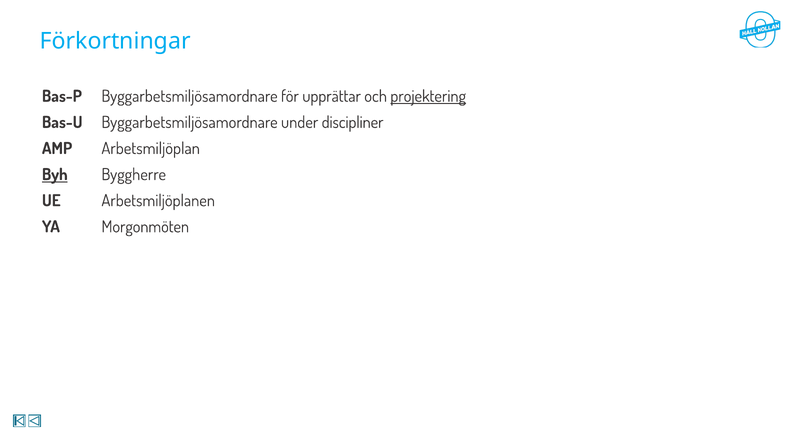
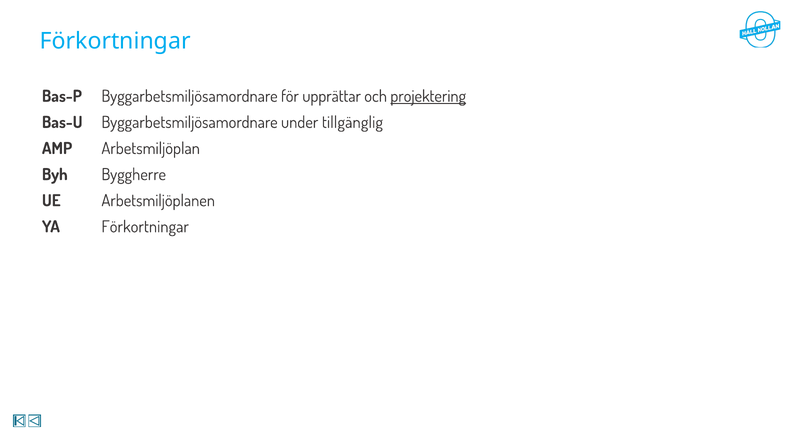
discipliner: discipliner -> tillgänglig
Byh underline: present -> none
YA Morgonmöten: Morgonmöten -> Förkortningar
